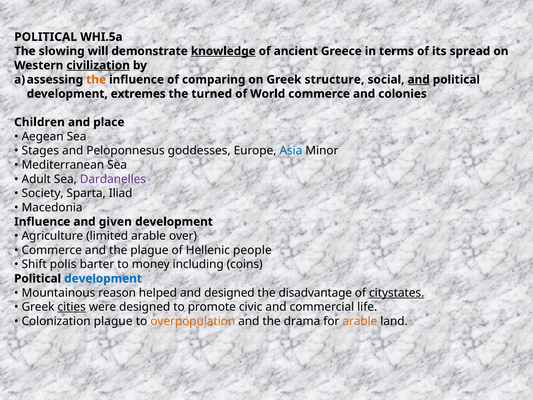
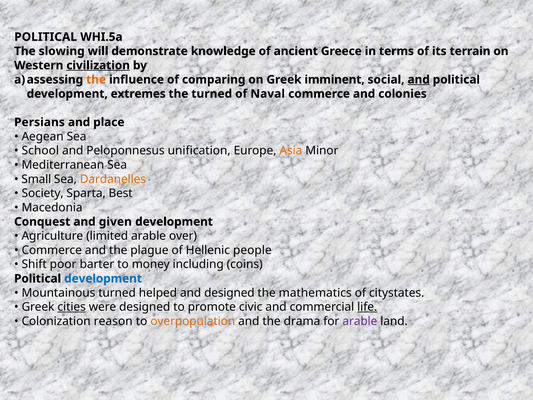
knowledge underline: present -> none
spread: spread -> terrain
structure: structure -> imminent
World: World -> Naval
Children: Children -> Persians
Stages: Stages -> School
goddesses: goddesses -> unification
Asia colour: blue -> orange
Adult: Adult -> Small
Dardanelles colour: purple -> orange
Iliad: Iliad -> Best
Influence at (42, 222): Influence -> Conquest
polis: polis -> poor
Mountainous reason: reason -> turned
disadvantage: disadvantage -> mathematics
citystates underline: present -> none
life underline: none -> present
Colonization plague: plague -> reason
arable at (360, 321) colour: orange -> purple
